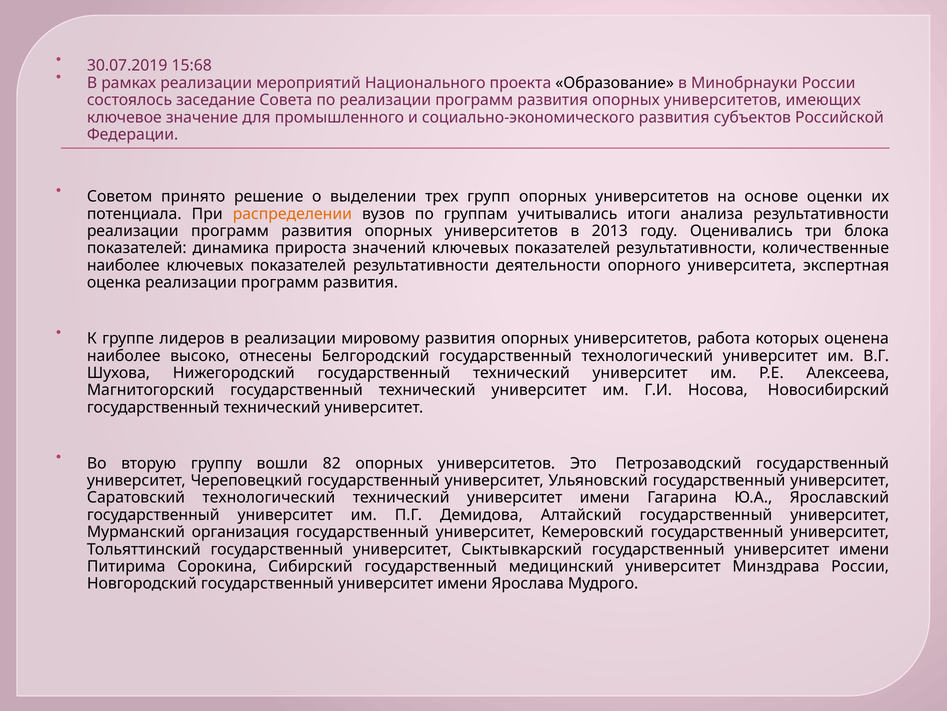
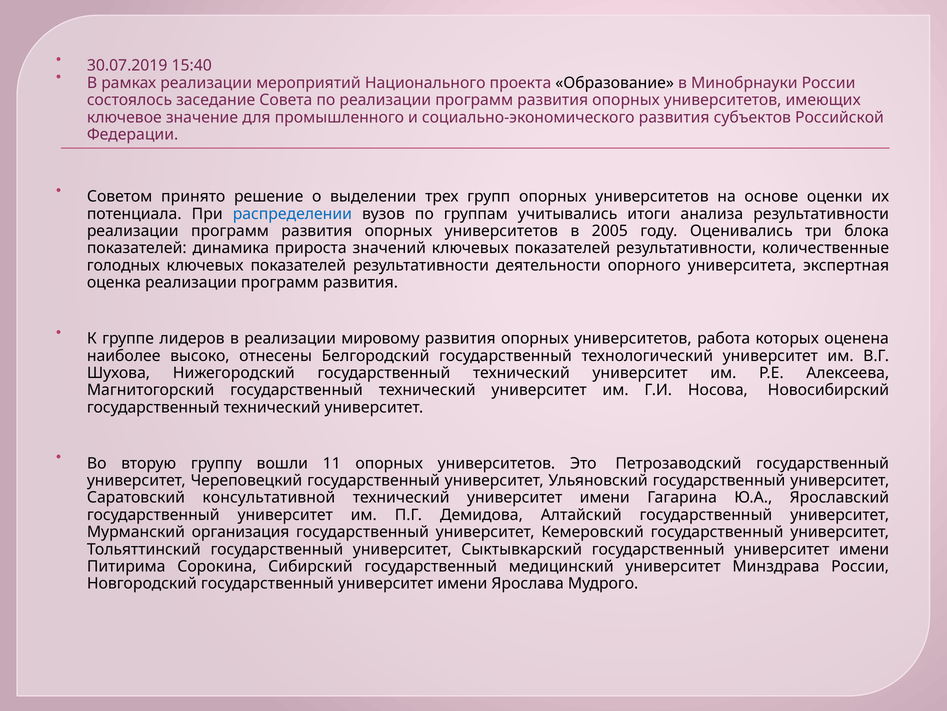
15:68: 15:68 -> 15:40
распределении colour: orange -> blue
2013: 2013 -> 2005
наиболее at (123, 265): наиболее -> голодных
82: 82 -> 11
Саратовский технологический: технологический -> консультативной
